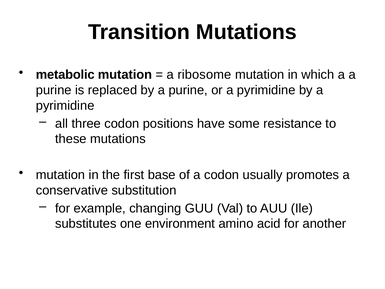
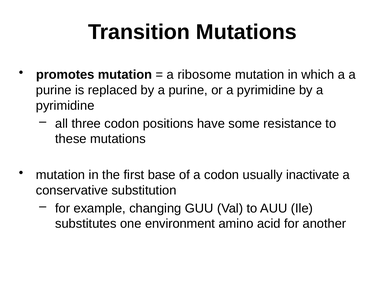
metabolic: metabolic -> promotes
promotes: promotes -> inactivate
